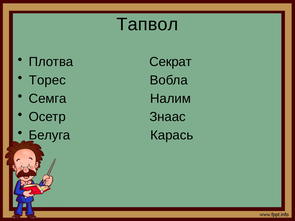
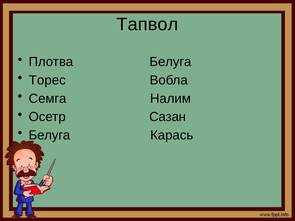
Плотва Секрат: Секрат -> Белуга
Знаас: Знаас -> Сазан
